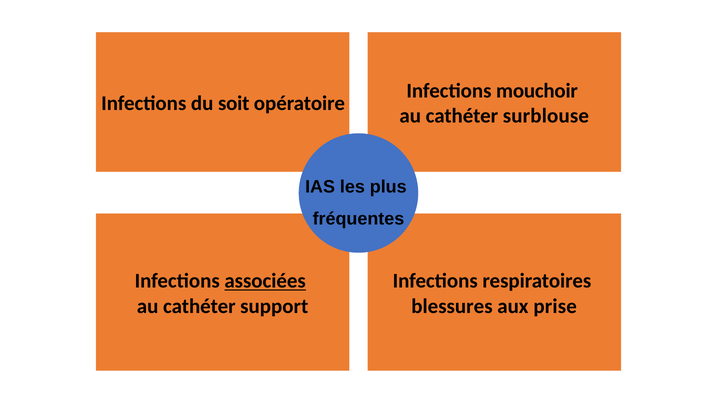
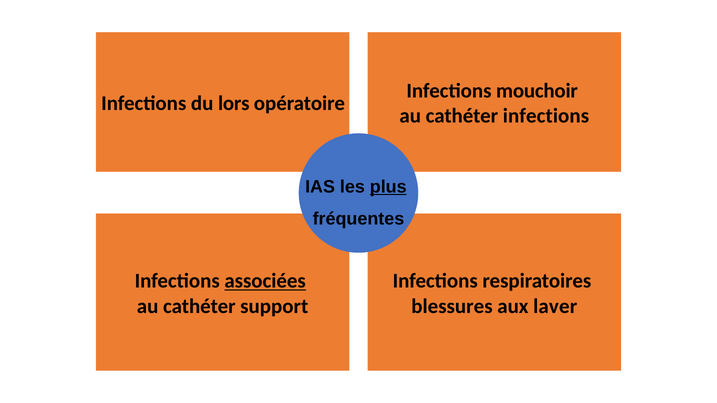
soit: soit -> lors
cathéter surblouse: surblouse -> infections
plus underline: none -> present
prise: prise -> laver
